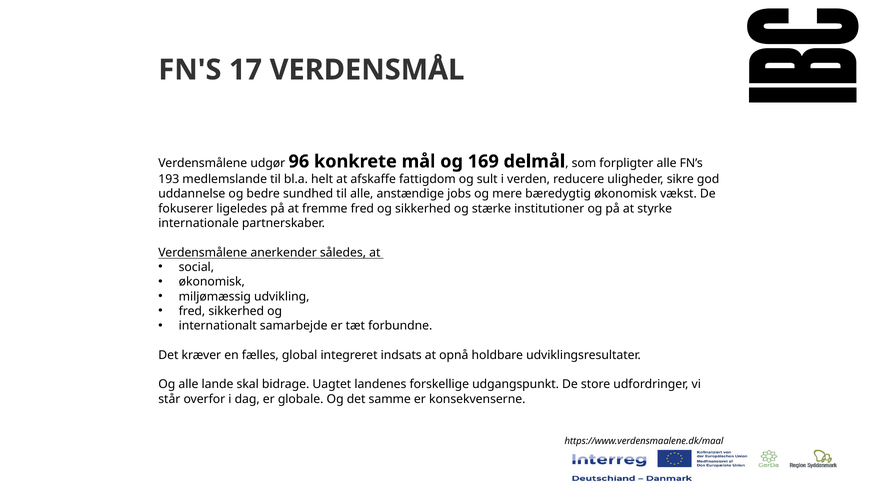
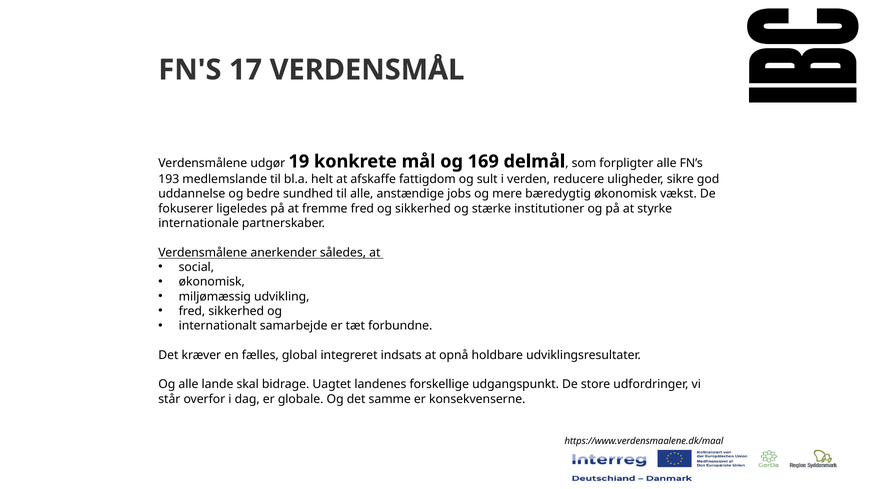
96: 96 -> 19
